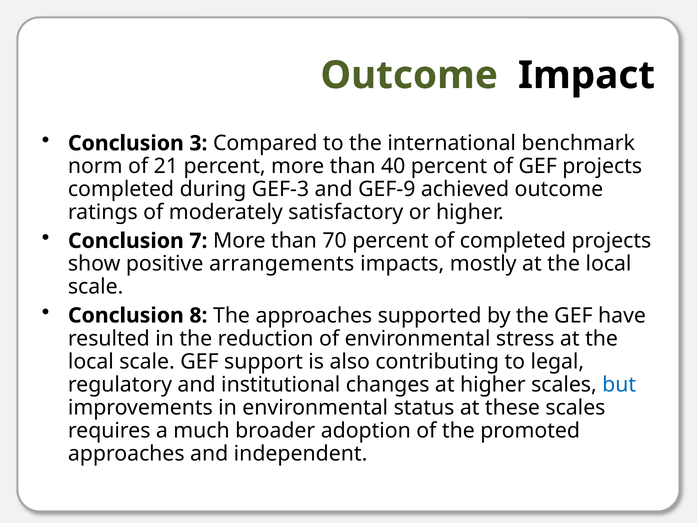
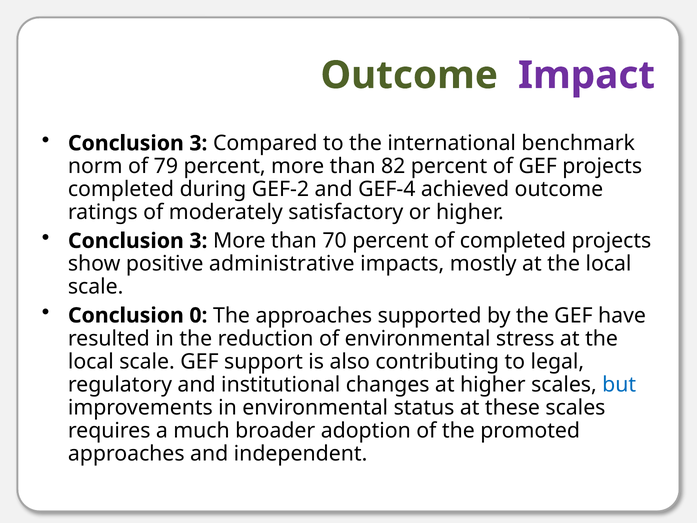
Impact colour: black -> purple
21: 21 -> 79
40: 40 -> 82
GEF-3: GEF-3 -> GEF-2
GEF-9: GEF-9 -> GEF-4
7 at (198, 241): 7 -> 3
arrangements: arrangements -> administrative
8: 8 -> 0
